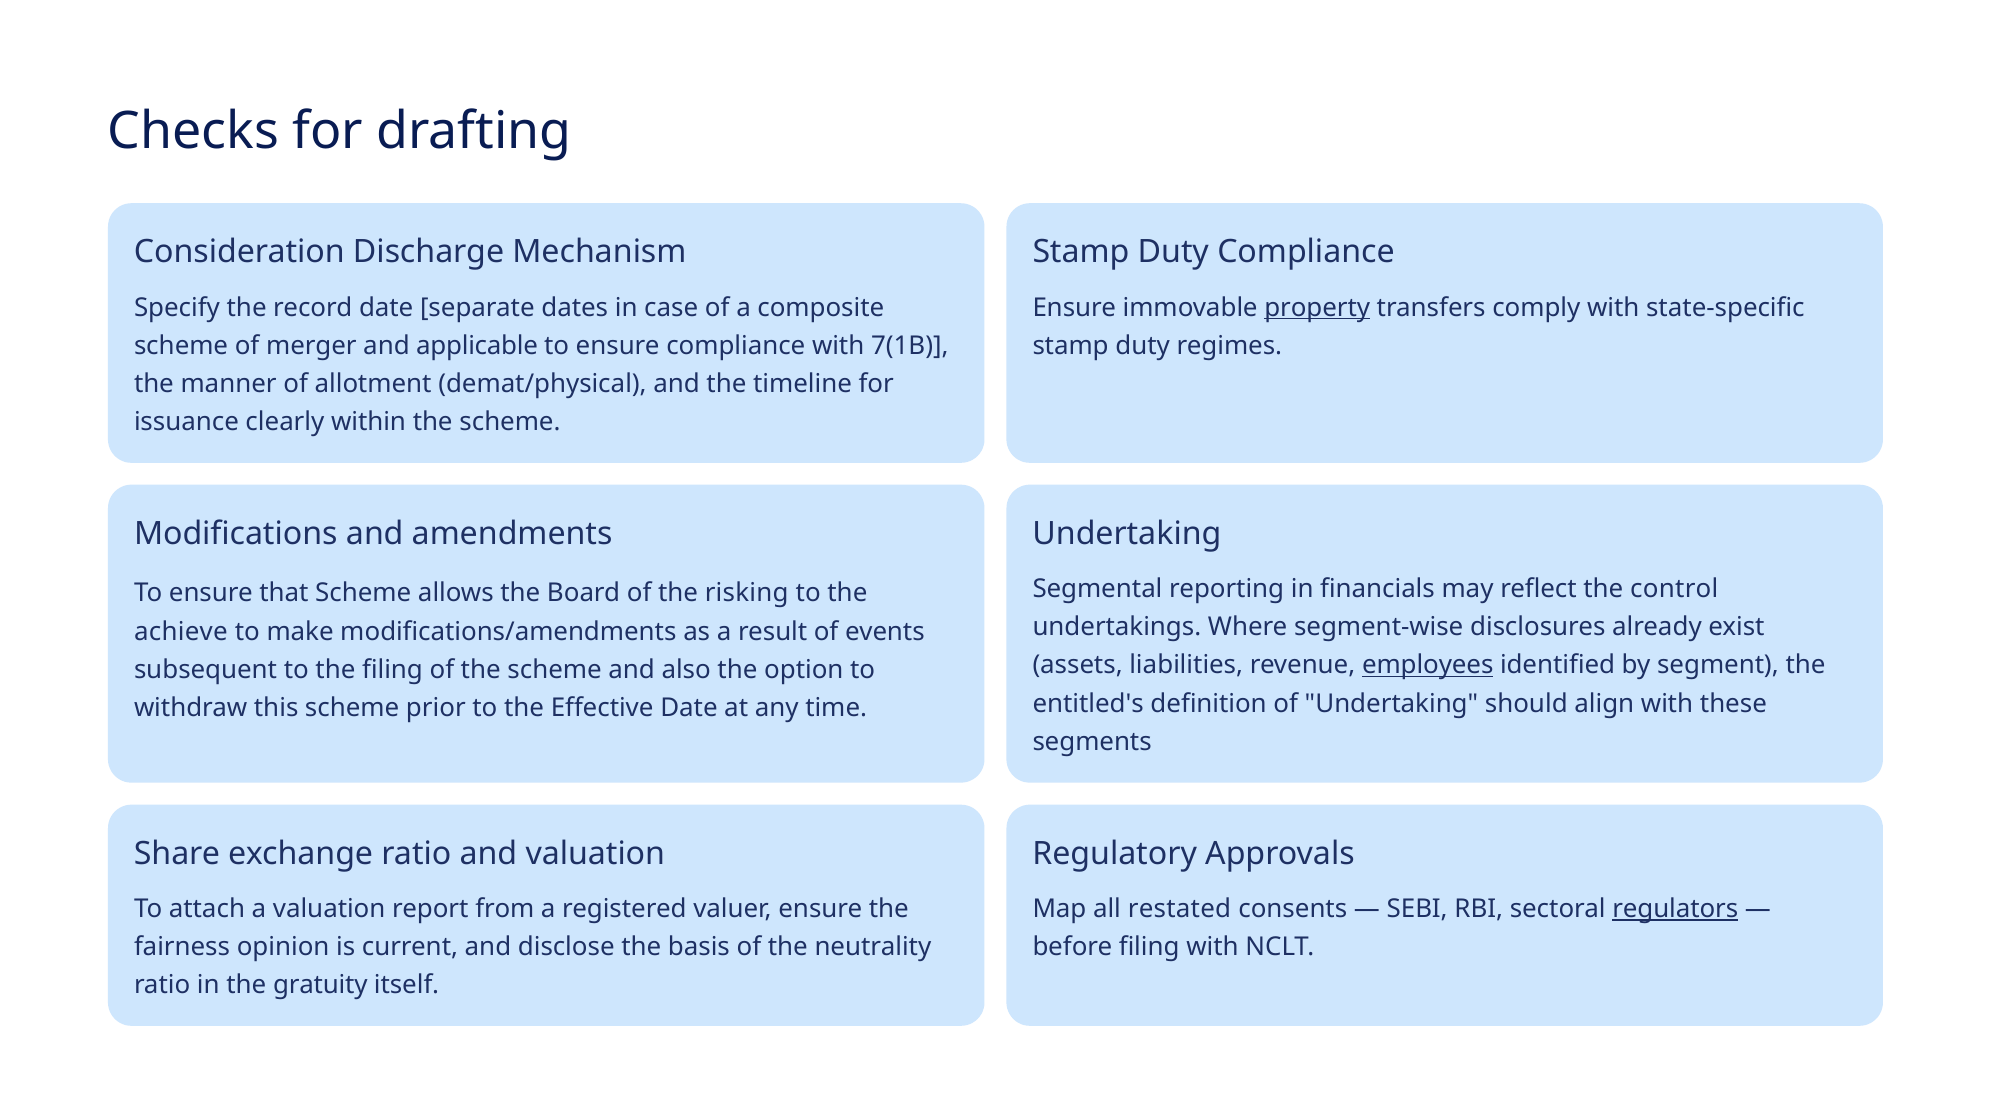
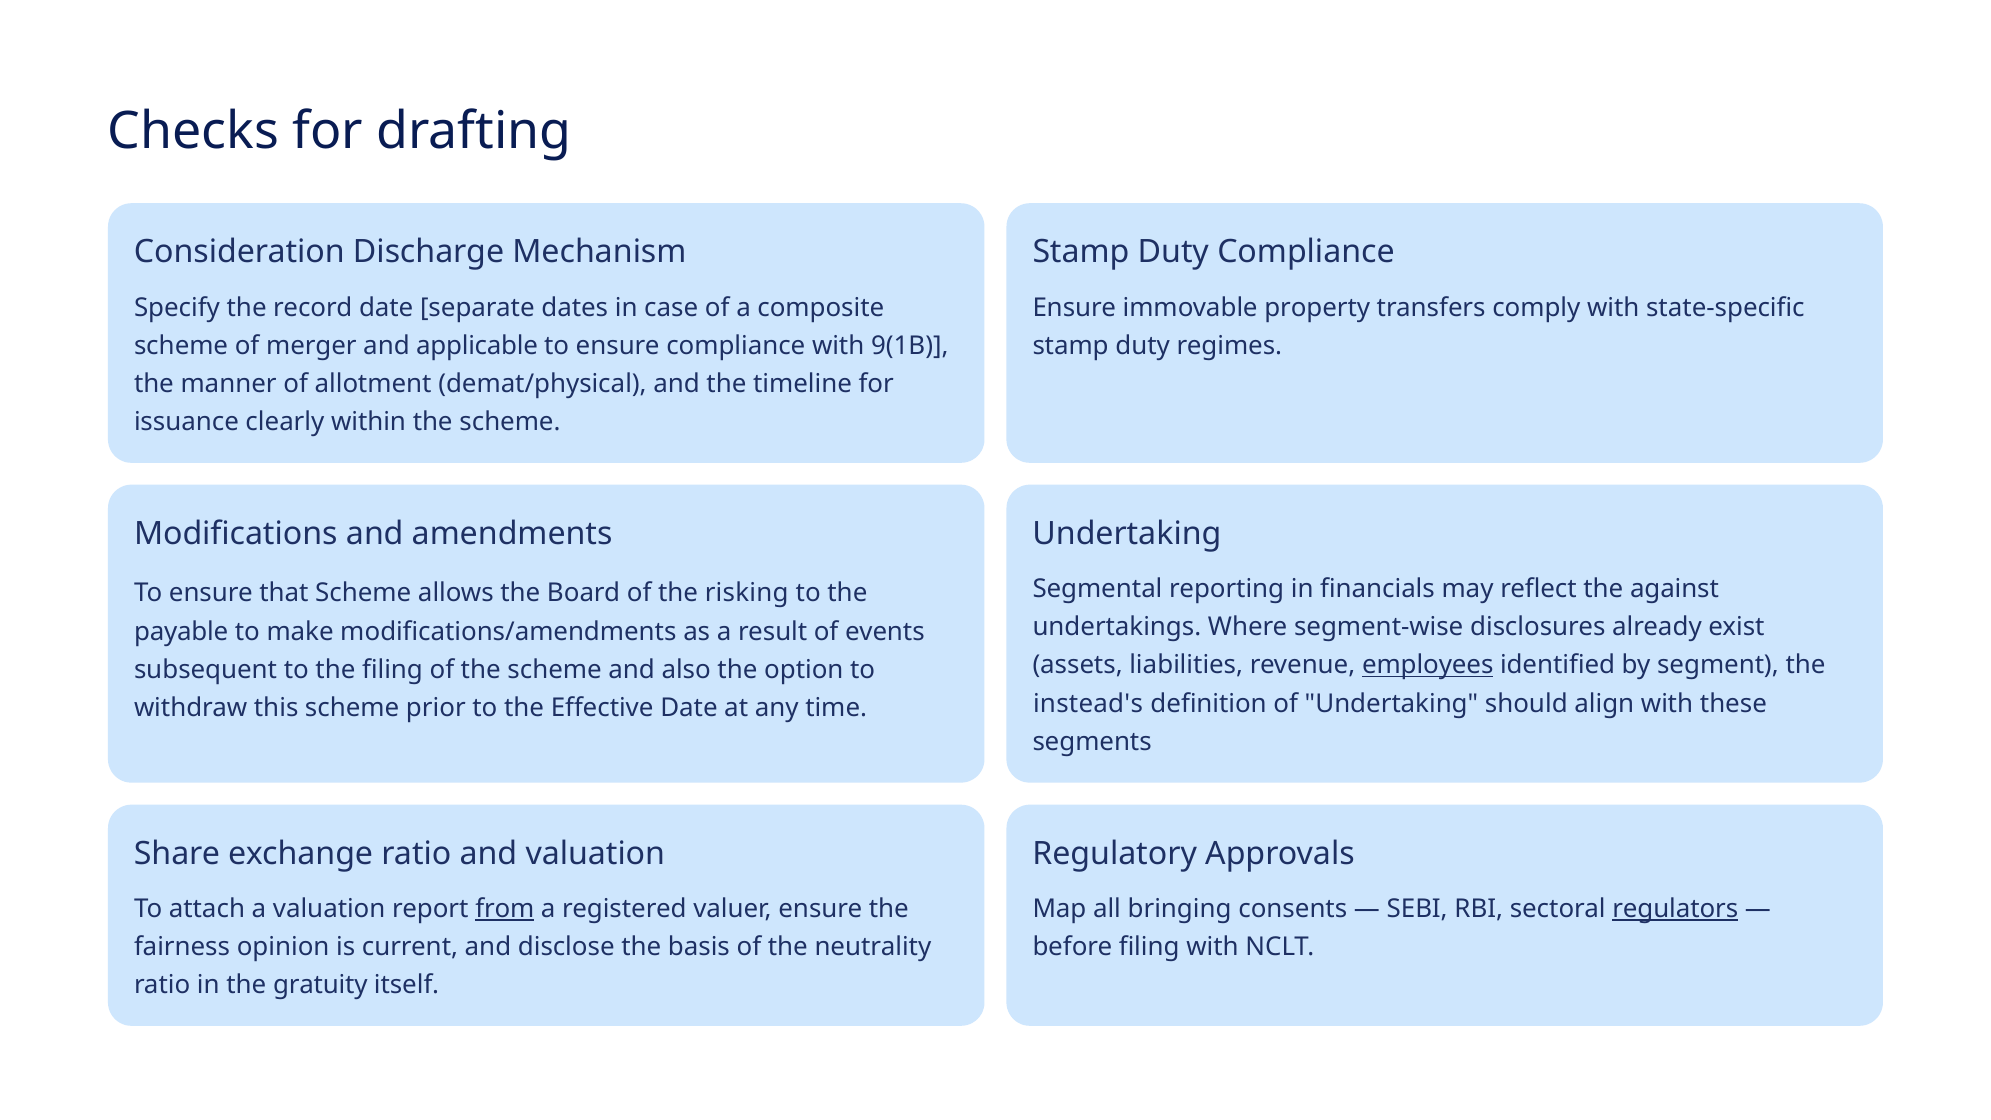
property underline: present -> none
7(1B: 7(1B -> 9(1B
control: control -> against
achieve: achieve -> payable
entitled's: entitled's -> instead's
from underline: none -> present
restated: restated -> bringing
